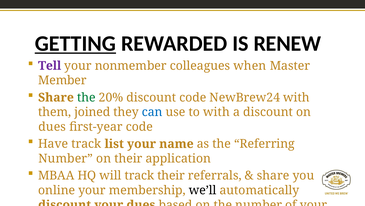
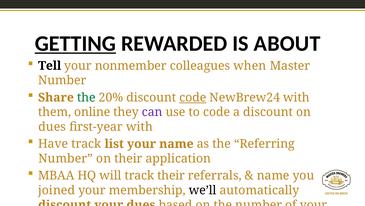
RENEW: RENEW -> ABOUT
Tell colour: purple -> black
Member at (62, 80): Member -> Number
code at (193, 97) underline: none -> present
them joined: joined -> online
can colour: blue -> purple
to with: with -> code
first-year code: code -> with
share at (273, 175): share -> name
online at (57, 190): online -> joined
